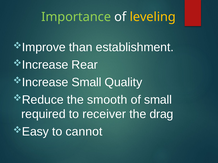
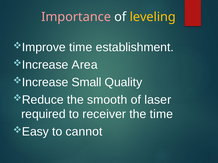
Importance colour: light green -> pink
than at (81, 47): than -> time
Rear: Rear -> Area
of small: small -> laser
the drag: drag -> time
